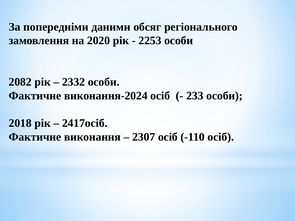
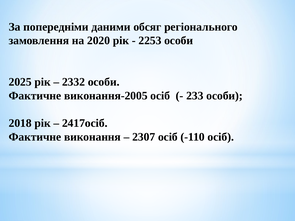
2082: 2082 -> 2025
виконання-2024: виконання-2024 -> виконання-2005
